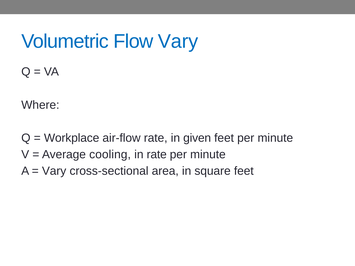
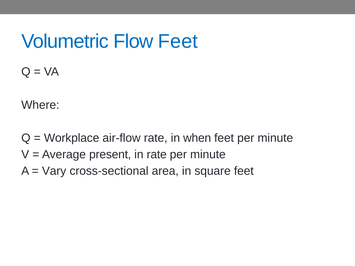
Flow Vary: Vary -> Feet
given: given -> when
cooling: cooling -> present
